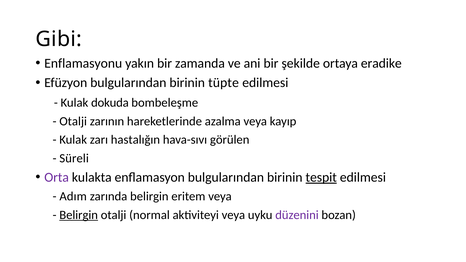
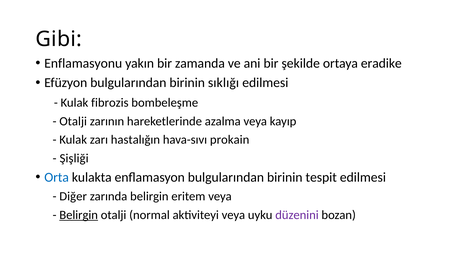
tüpte: tüpte -> sıklığı
dokuda: dokuda -> fibrozis
görülen: görülen -> prokain
Süreli: Süreli -> Şişliği
Orta colour: purple -> blue
tespit underline: present -> none
Adım: Adım -> Diğer
